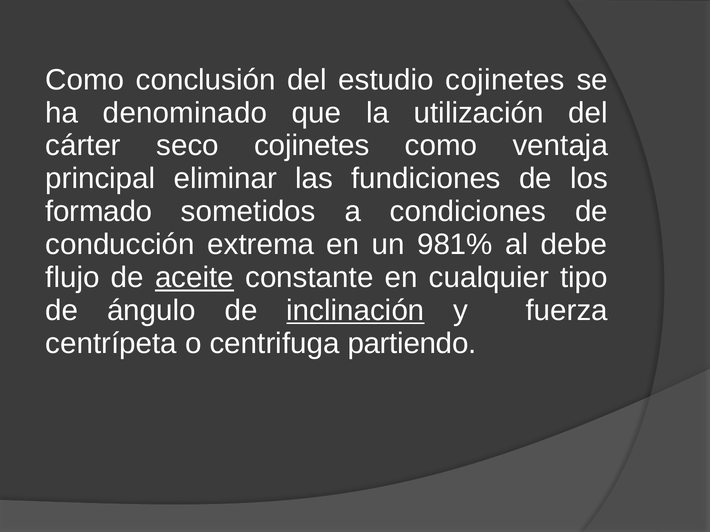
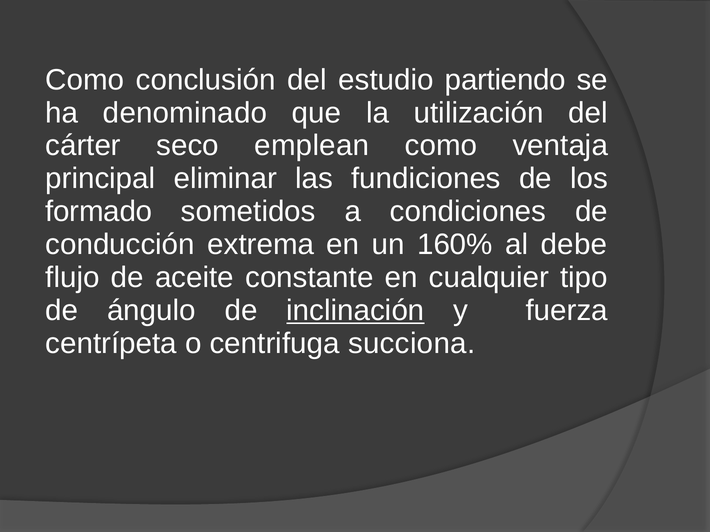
estudio cojinetes: cojinetes -> partiendo
seco cojinetes: cojinetes -> emplean
981%: 981% -> 160%
aceite underline: present -> none
partiendo: partiendo -> succiona
